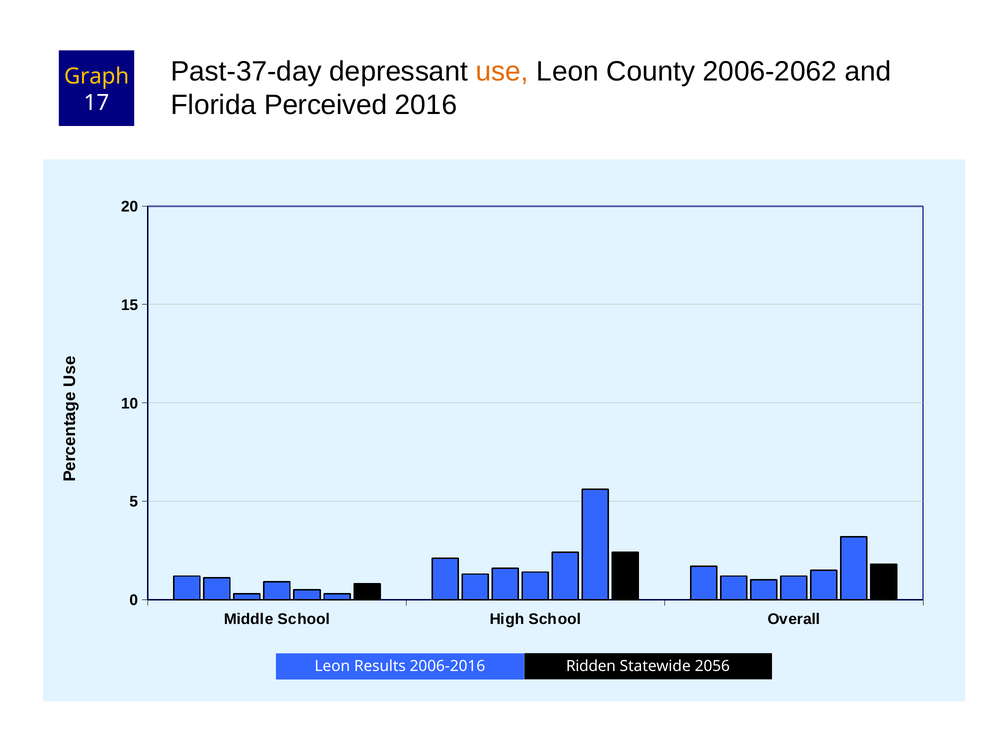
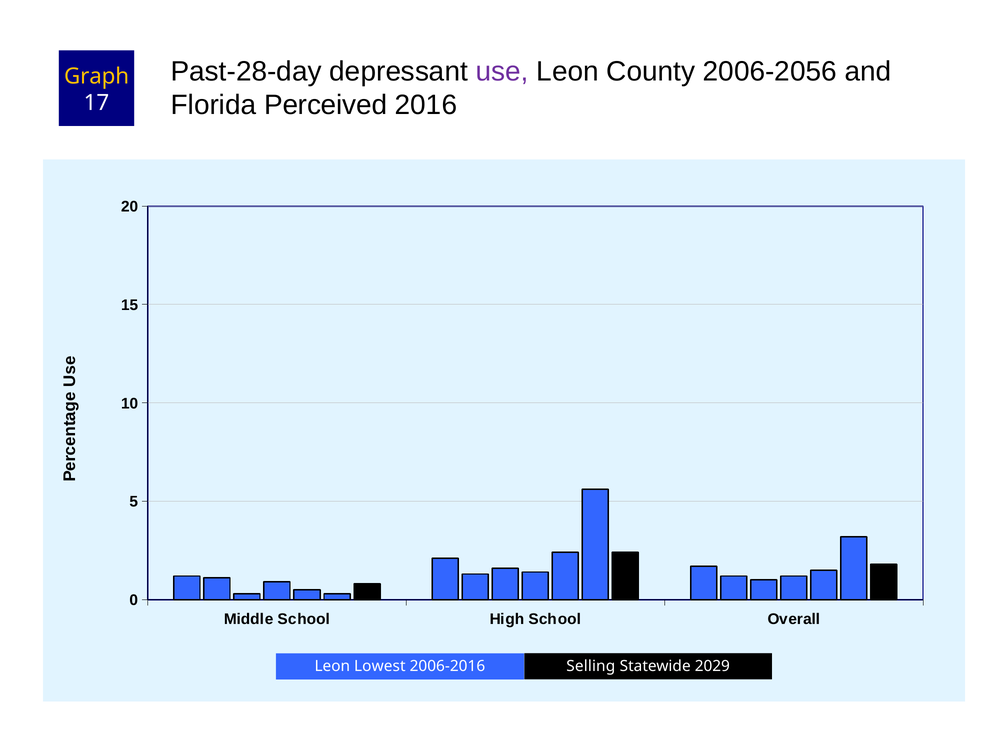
Past-37-day: Past-37-day -> Past-28-day
use colour: orange -> purple
2006-2062: 2006-2062 -> 2006-2056
Results: Results -> Lowest
Ridden: Ridden -> Selling
2056: 2056 -> 2029
